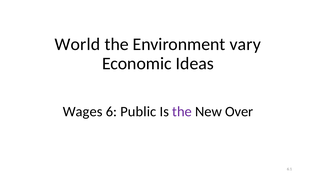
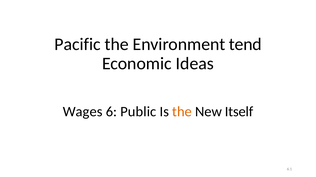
World: World -> Pacific
vary: vary -> tend
the at (182, 112) colour: purple -> orange
Over: Over -> Itself
